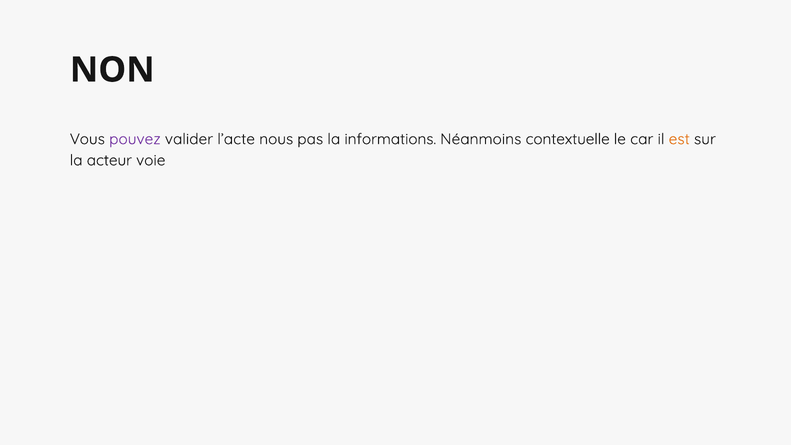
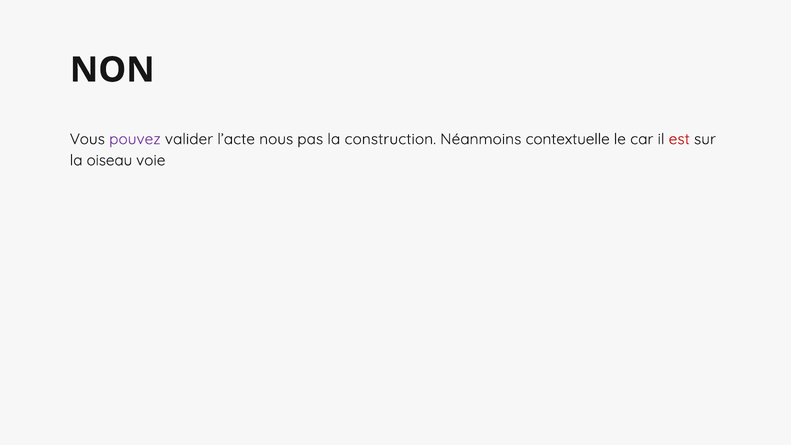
informations: informations -> construction
est colour: orange -> red
acteur: acteur -> oiseau
